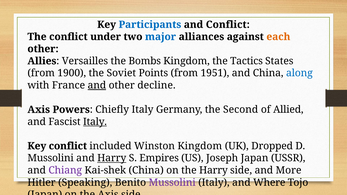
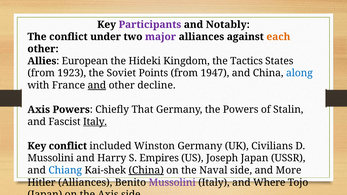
Participants colour: blue -> purple
and Conflict: Conflict -> Notably
major colour: blue -> purple
Versailles: Versailles -> European
Bombs: Bombs -> Hideki
1900: 1900 -> 1923
1951: 1951 -> 1947
Chiefly Italy: Italy -> That
the Second: Second -> Powers
Allied: Allied -> Stalin
Winston Kingdom: Kingdom -> Germany
Dropped: Dropped -> Civilians
Harry at (112, 158) underline: present -> none
Chiang colour: purple -> blue
China at (146, 170) underline: none -> present
the Harry: Harry -> Naval
Hitler Speaking: Speaking -> Alliances
